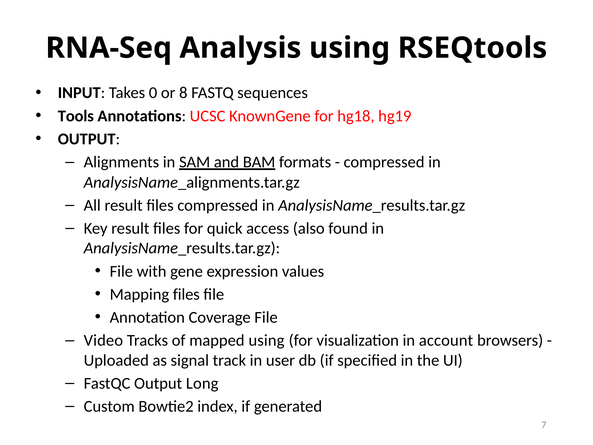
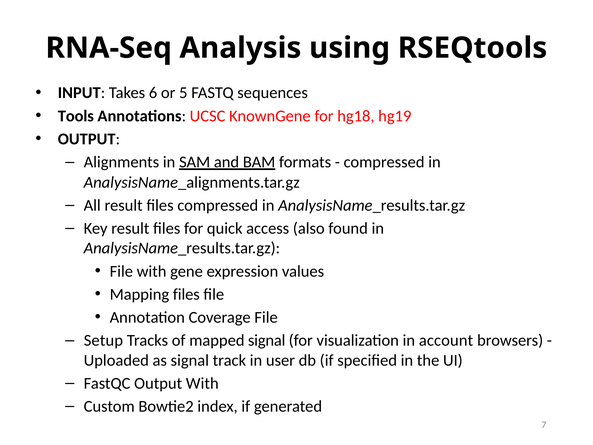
0: 0 -> 6
8: 8 -> 5
Video: Video -> Setup
mapped using: using -> signal
Output Long: Long -> With
